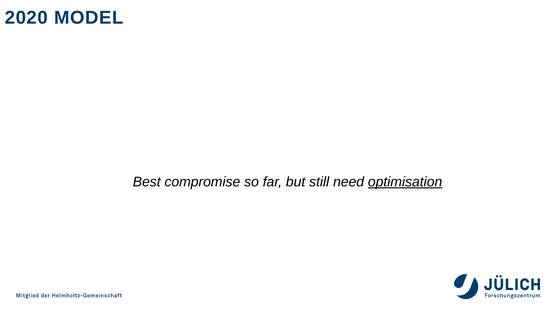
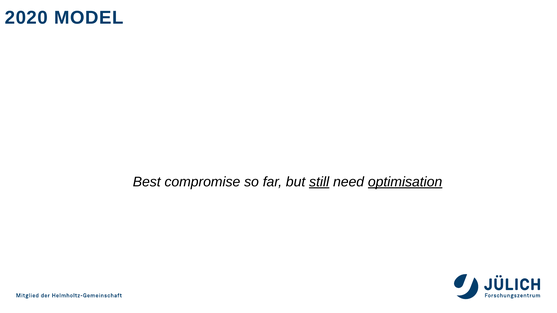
still underline: none -> present
